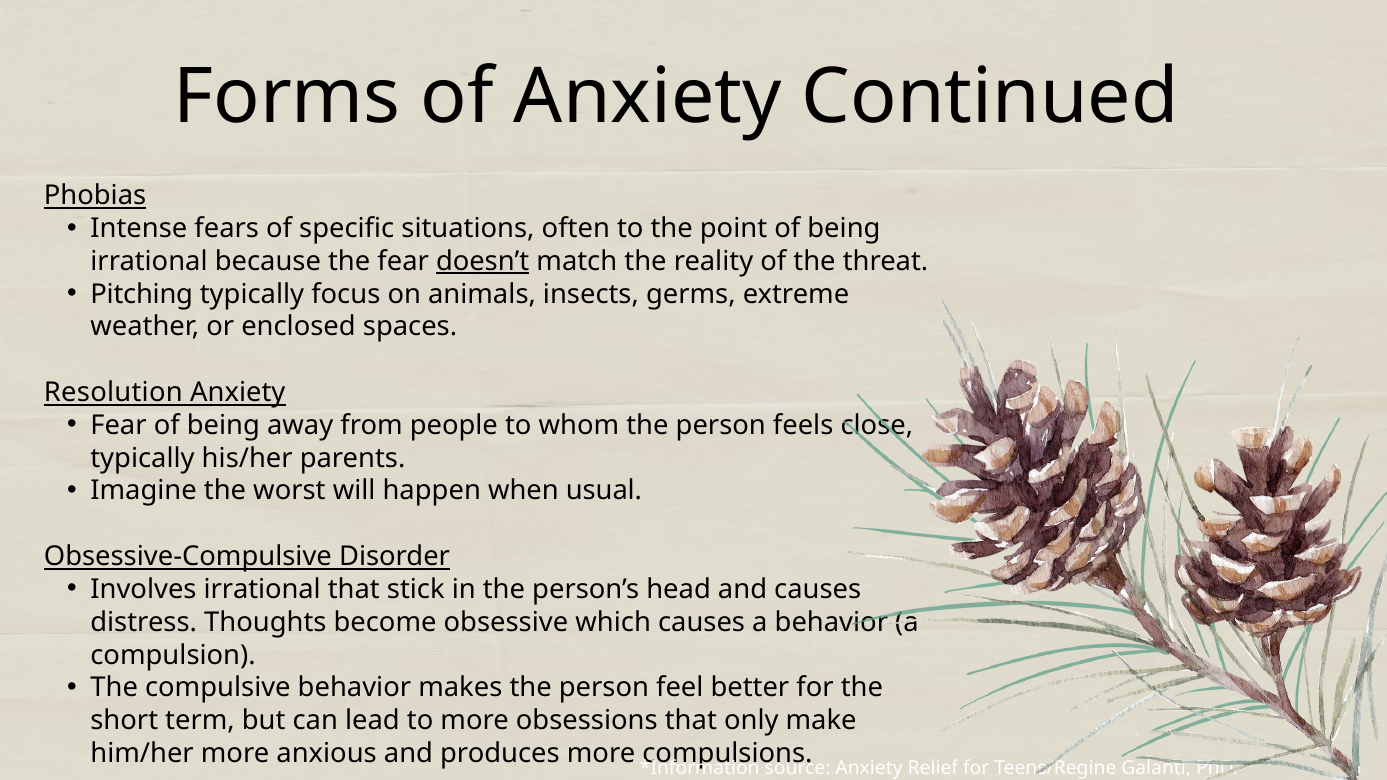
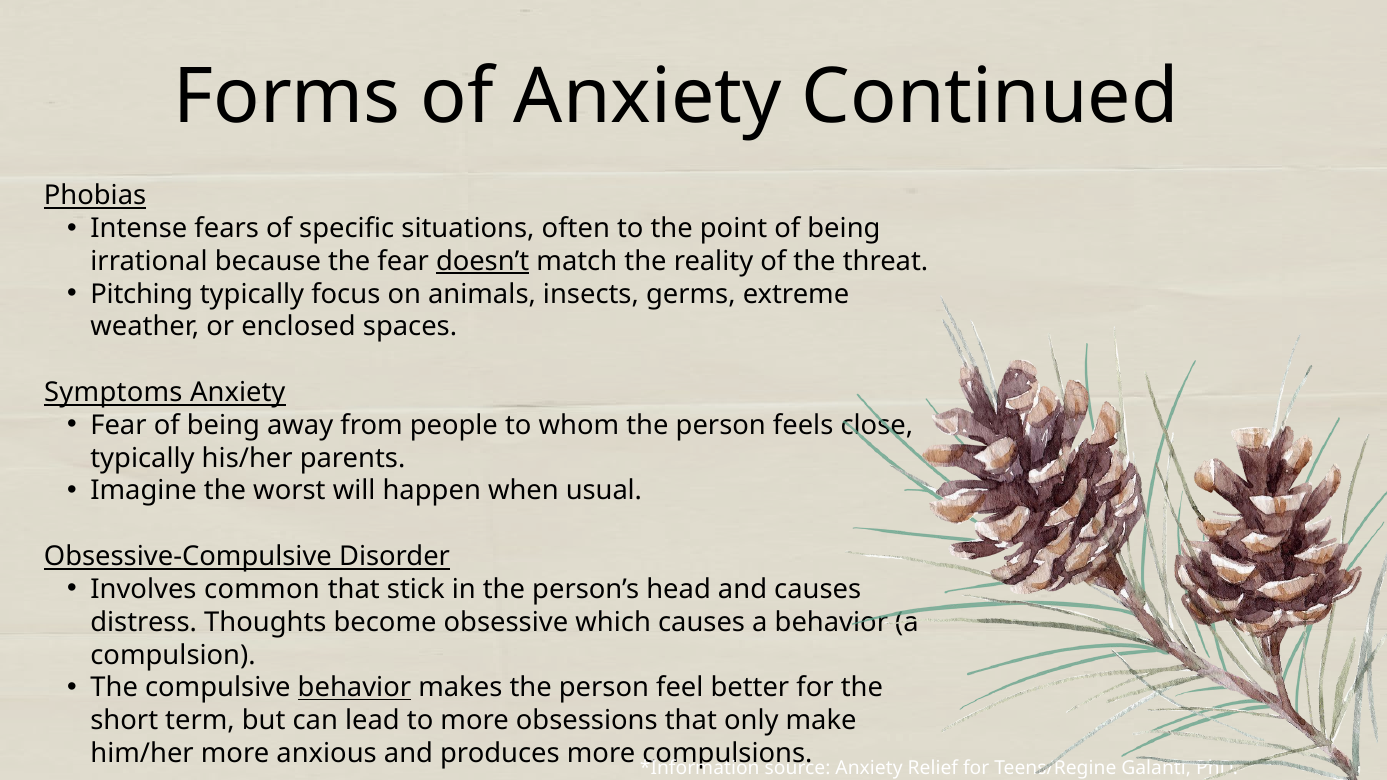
Resolution: Resolution -> Symptoms
Involves irrational: irrational -> common
behavior at (354, 688) underline: none -> present
